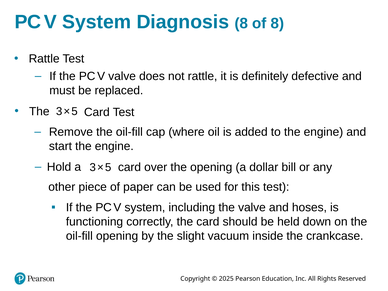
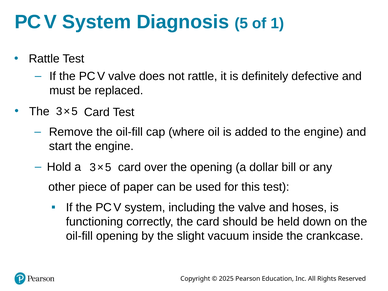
Diagnosis 8: 8 -> 5
of 8: 8 -> 1
